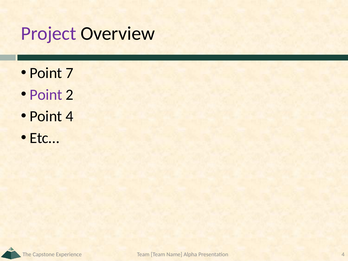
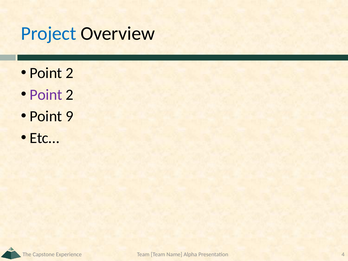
Project colour: purple -> blue
7 at (70, 73): 7 -> 2
Point 4: 4 -> 9
